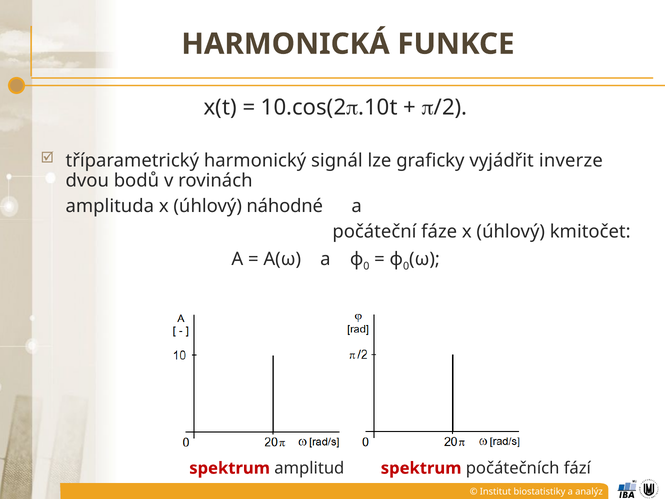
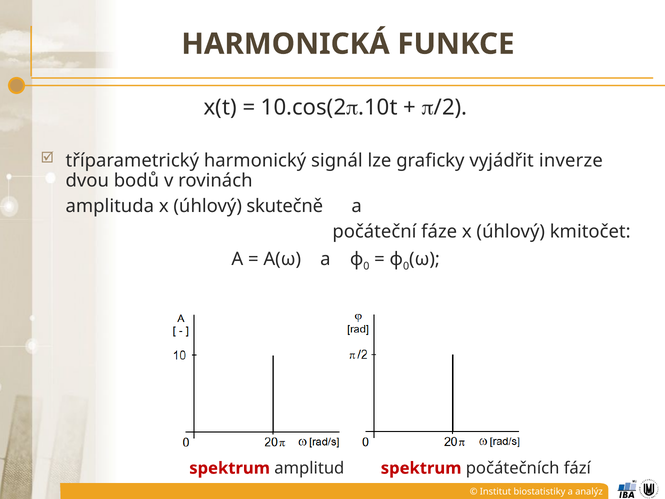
náhodné: náhodné -> skutečně
